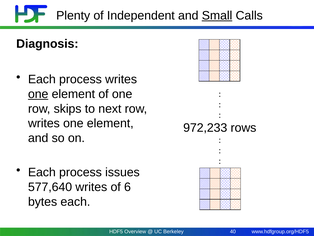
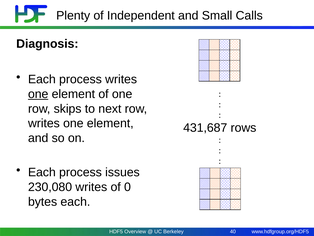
Small underline: present -> none
972,233: 972,233 -> 431,687
577,640: 577,640 -> 230,080
6: 6 -> 0
